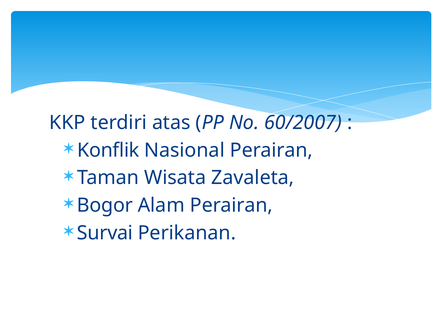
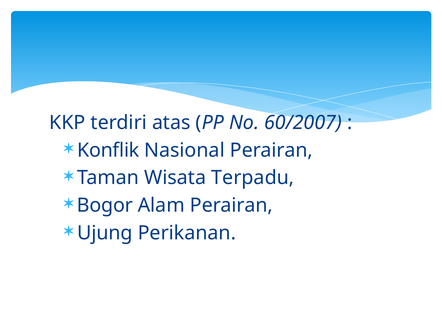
Zavaleta: Zavaleta -> Terpadu
Survai: Survai -> Ujung
